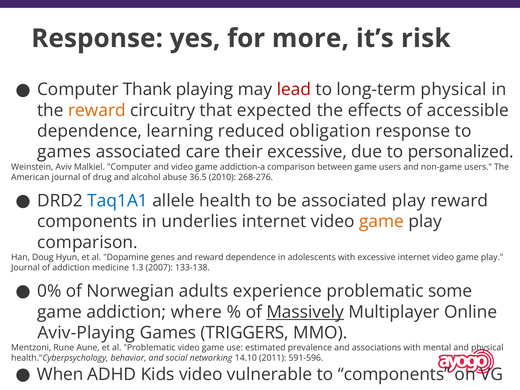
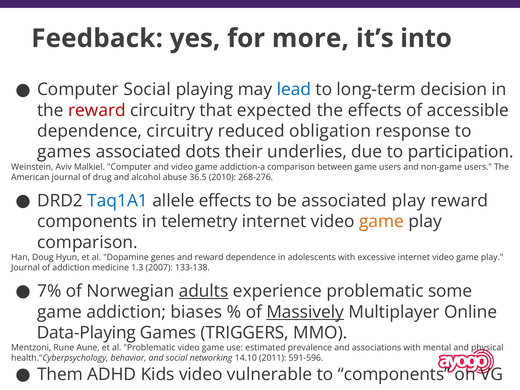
Response at (97, 38): Response -> Feedback
risk: risk -> into
Computer Thank: Thank -> Social
lead colour: red -> blue
long-term physical: physical -> decision
reward at (97, 110) colour: orange -> red
dependence learning: learning -> circuitry
care: care -> dots
their excessive: excessive -> underlies
personalized: personalized -> participation
allele health: health -> effects
underlies: underlies -> telemetry
0%: 0% -> 7%
adults underline: none -> present
where: where -> biases
Aviv-Playing: Aviv-Playing -> Data-Playing
When: When -> Them
